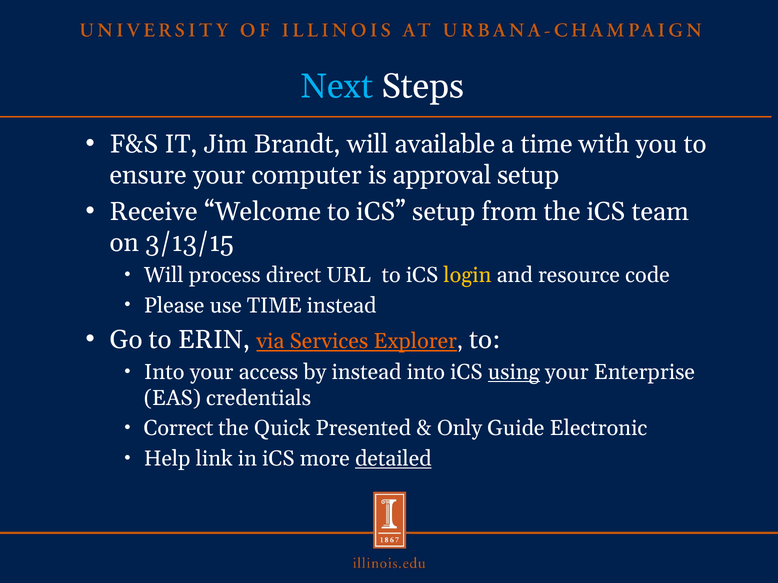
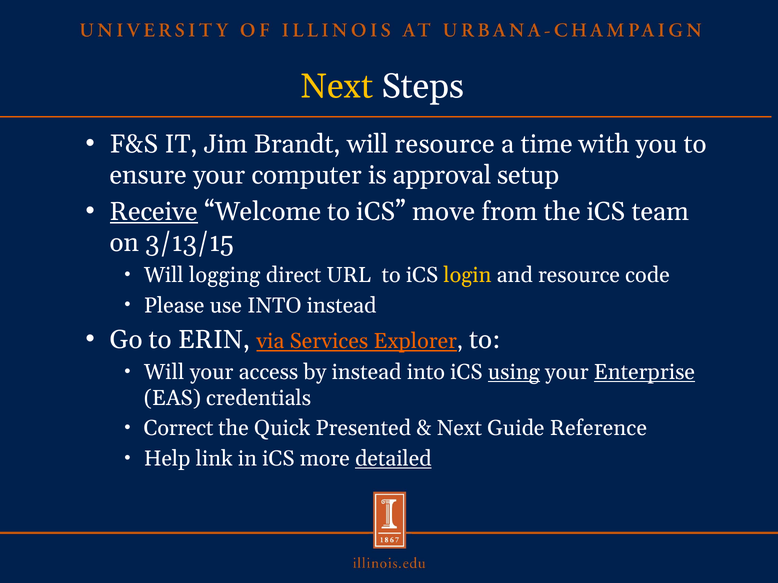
Next at (337, 87) colour: light blue -> yellow
will available: available -> resource
Receive underline: none -> present
iCS setup: setup -> move
process: process -> logging
use TIME: TIME -> INTO
Into at (164, 372): Into -> Will
Enterprise underline: none -> present
Only at (460, 429): Only -> Next
Electronic: Electronic -> Reference
